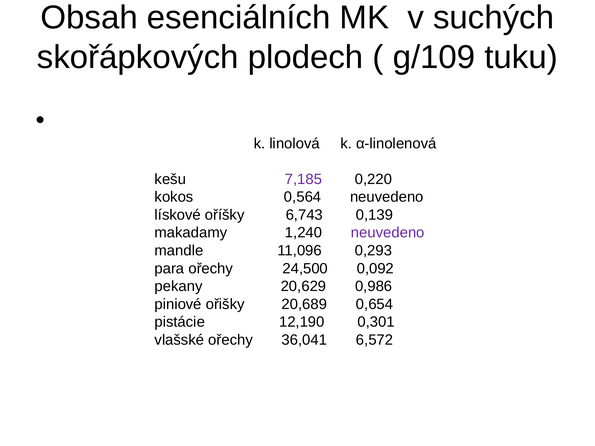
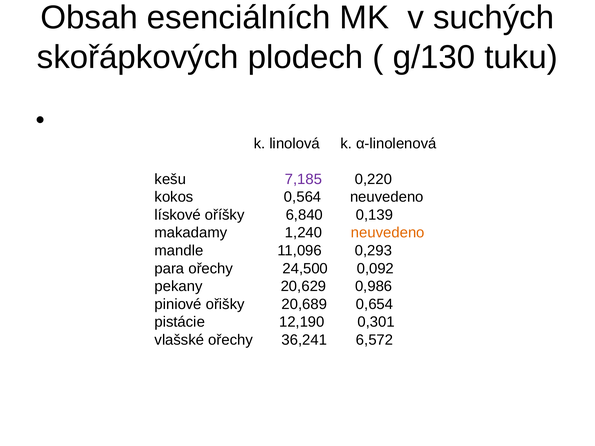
g/109: g/109 -> g/130
6,743: 6,743 -> 6,840
neuvedeno at (388, 233) colour: purple -> orange
36,041: 36,041 -> 36,241
